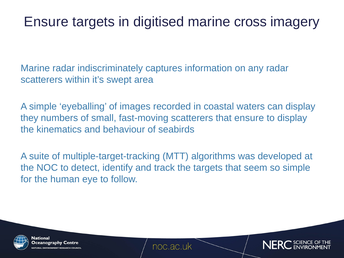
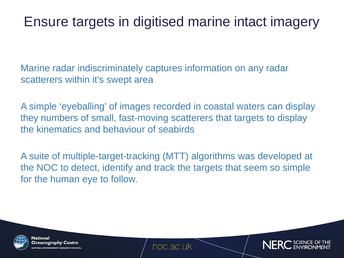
cross: cross -> intact
that ensure: ensure -> targets
